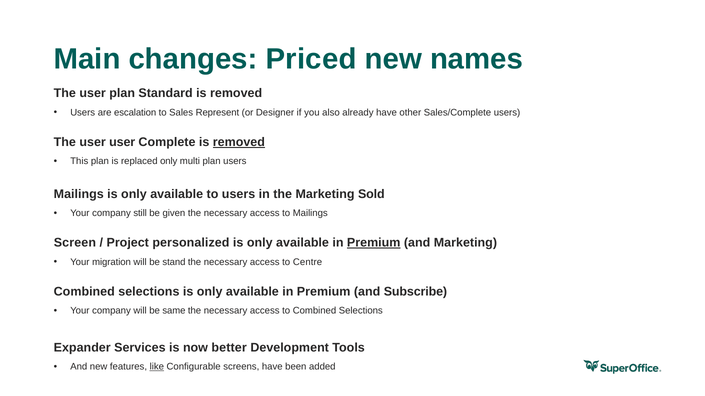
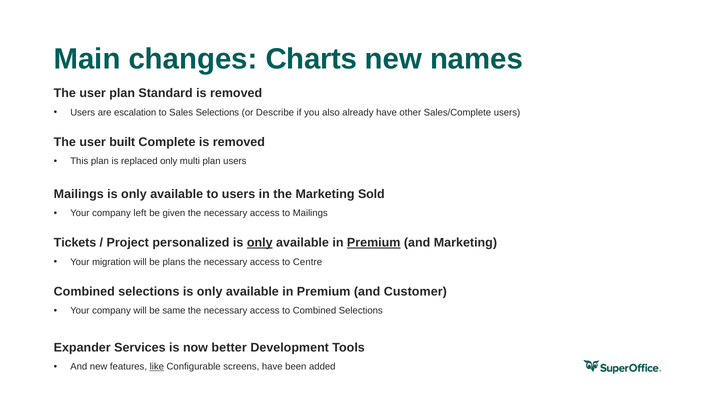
Priced: Priced -> Charts
Sales Represent: Represent -> Selections
Designer: Designer -> Describe
user user: user -> built
removed at (239, 142) underline: present -> none
still: still -> left
Screen: Screen -> Tickets
only at (260, 243) underline: none -> present
stand: stand -> plans
Subscribe: Subscribe -> Customer
